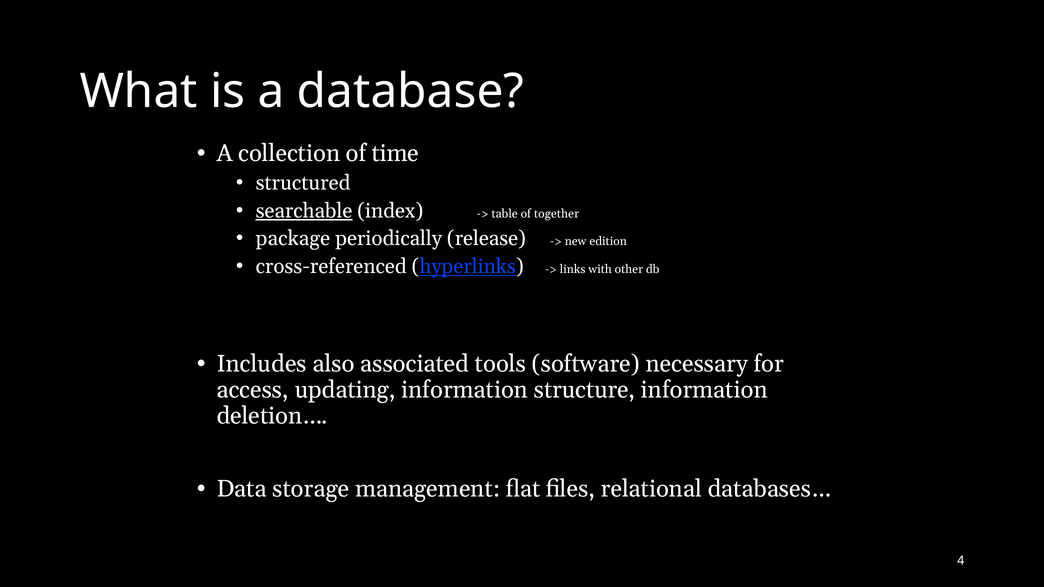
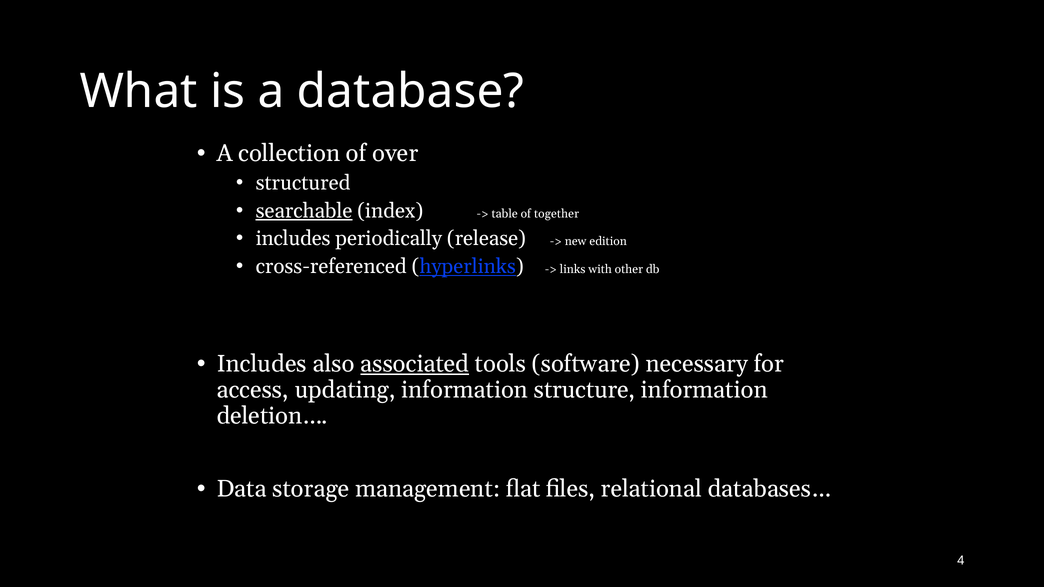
time: time -> over
package at (293, 239): package -> includes
associated underline: none -> present
